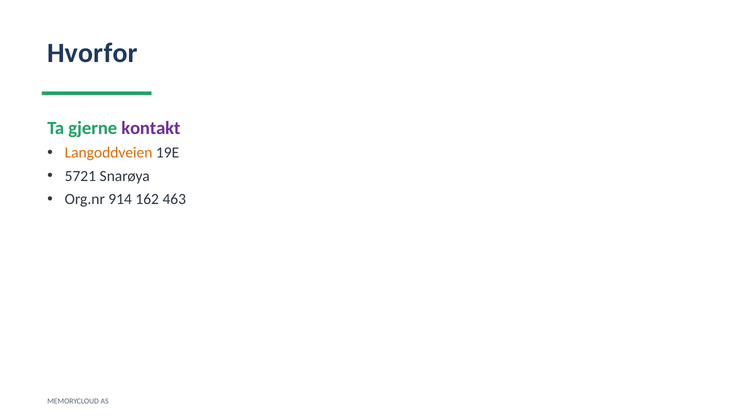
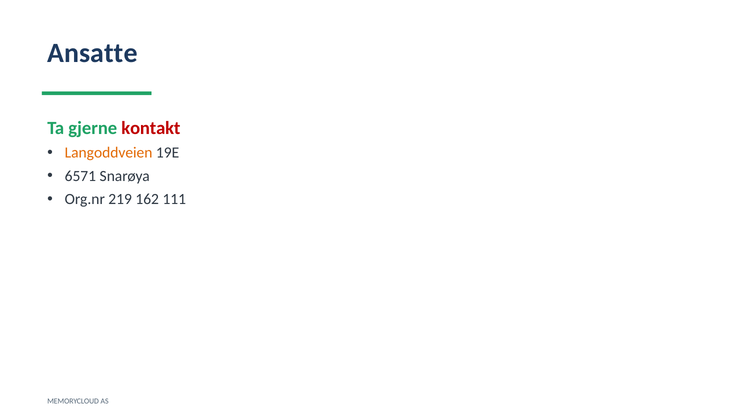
Hvorfor: Hvorfor -> Ansatte
kontakt colour: purple -> red
5721: 5721 -> 6571
914: 914 -> 219
463: 463 -> 111
